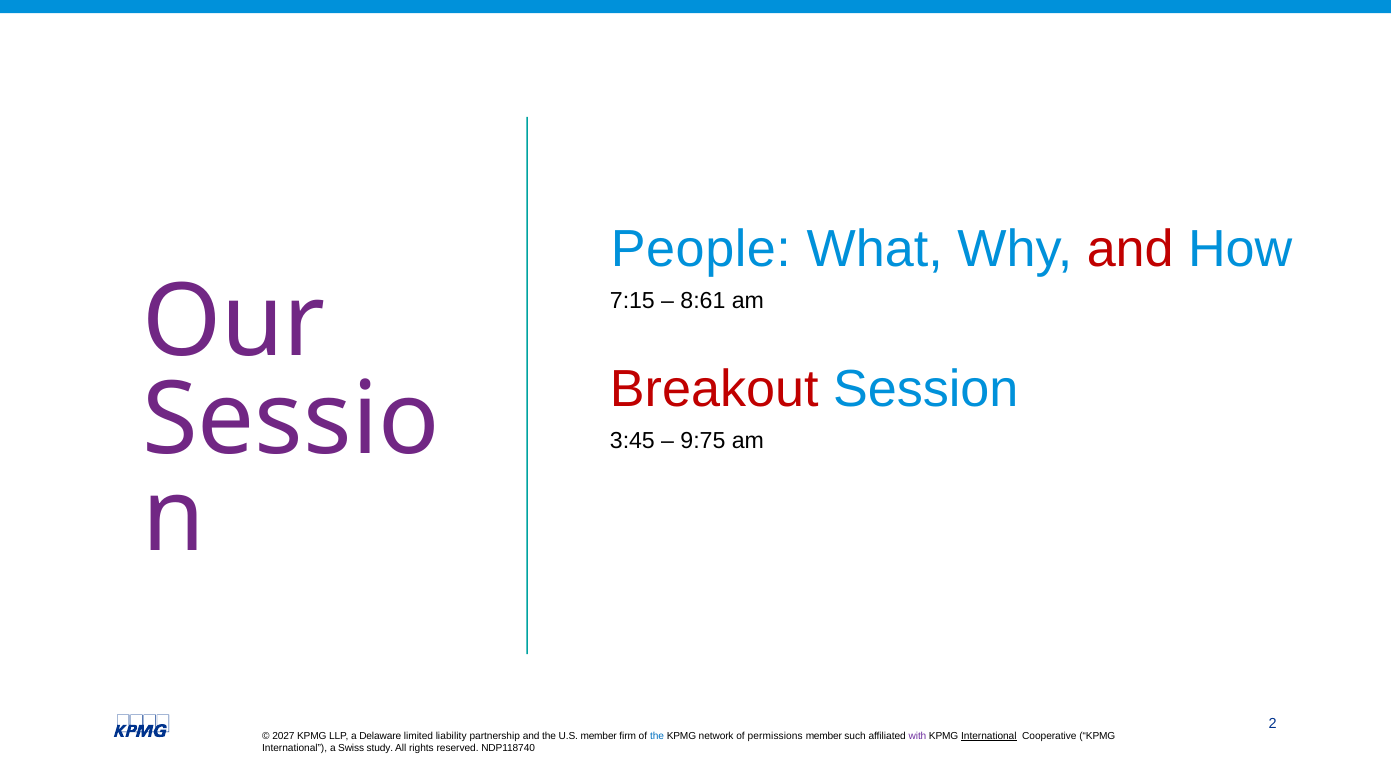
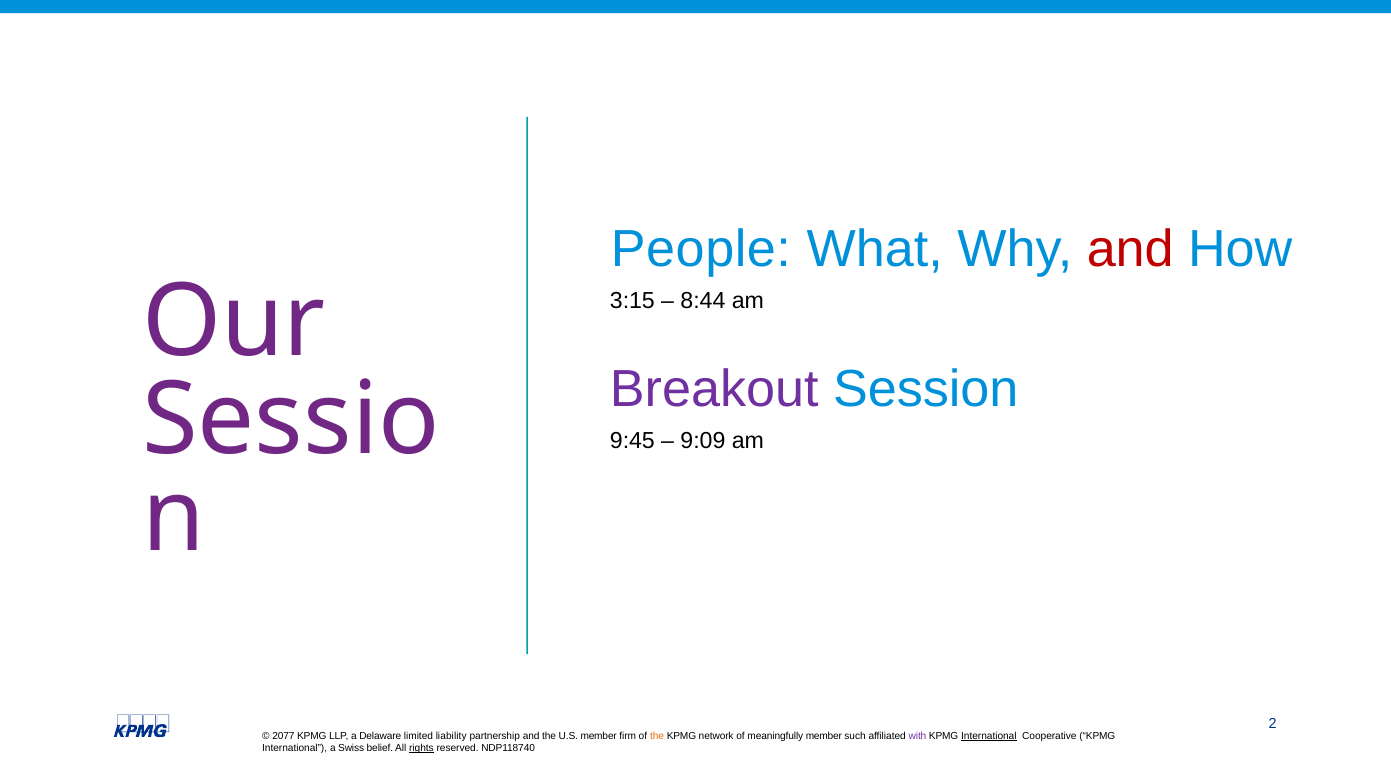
7:15: 7:15 -> 3:15
8:61: 8:61 -> 8:44
Breakout colour: red -> purple
3:45: 3:45 -> 9:45
9:75: 9:75 -> 9:09
2027: 2027 -> 2077
the at (657, 736) colour: blue -> orange
permissions: permissions -> meaningfully
study: study -> belief
rights underline: none -> present
